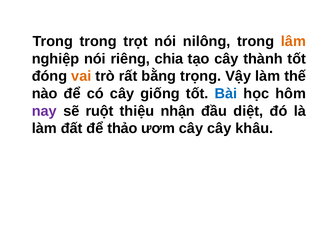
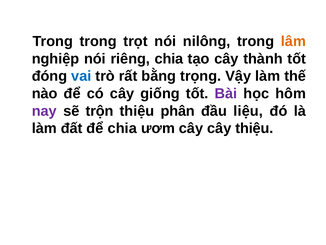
vai colour: orange -> blue
Bài colour: blue -> purple
ruột: ruột -> trộn
nhận: nhận -> phân
diệt: diệt -> liệu
để thảo: thảo -> chia
cây khâu: khâu -> thiệu
